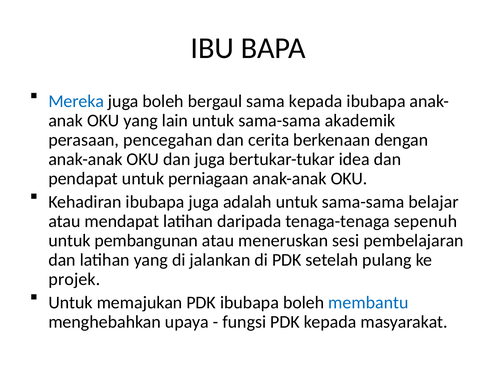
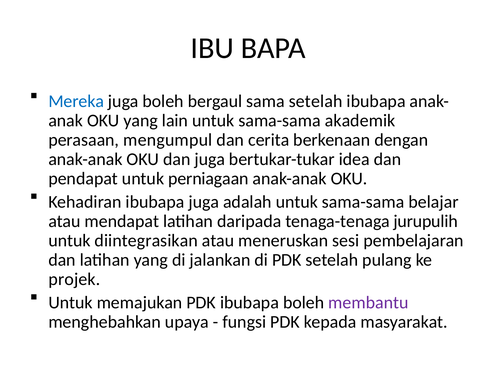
sama kepada: kepada -> setelah
pencegahan: pencegahan -> mengumpul
sepenuh: sepenuh -> jurupulih
pembangunan: pembangunan -> diintegrasikan
membantu colour: blue -> purple
